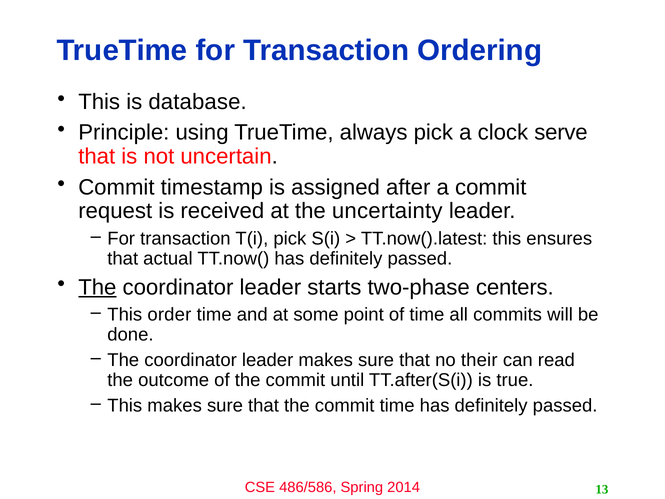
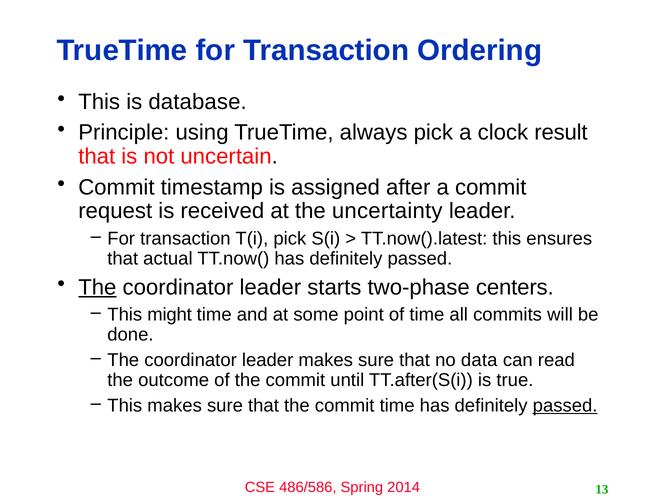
serve: serve -> result
order: order -> might
their: their -> data
passed at (565, 405) underline: none -> present
